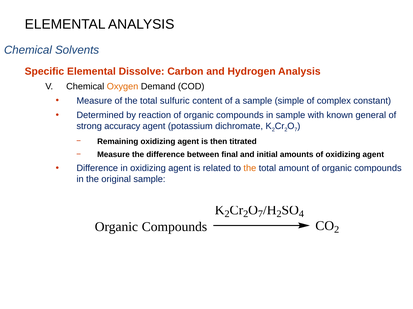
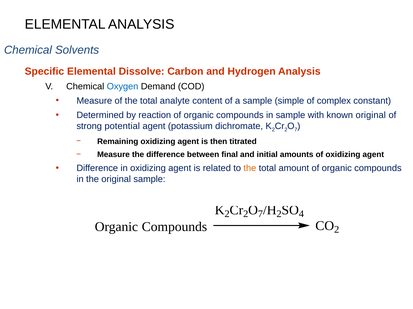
Oxygen colour: orange -> blue
sulfuric: sulfuric -> analyte
known general: general -> original
accuracy: accuracy -> potential
